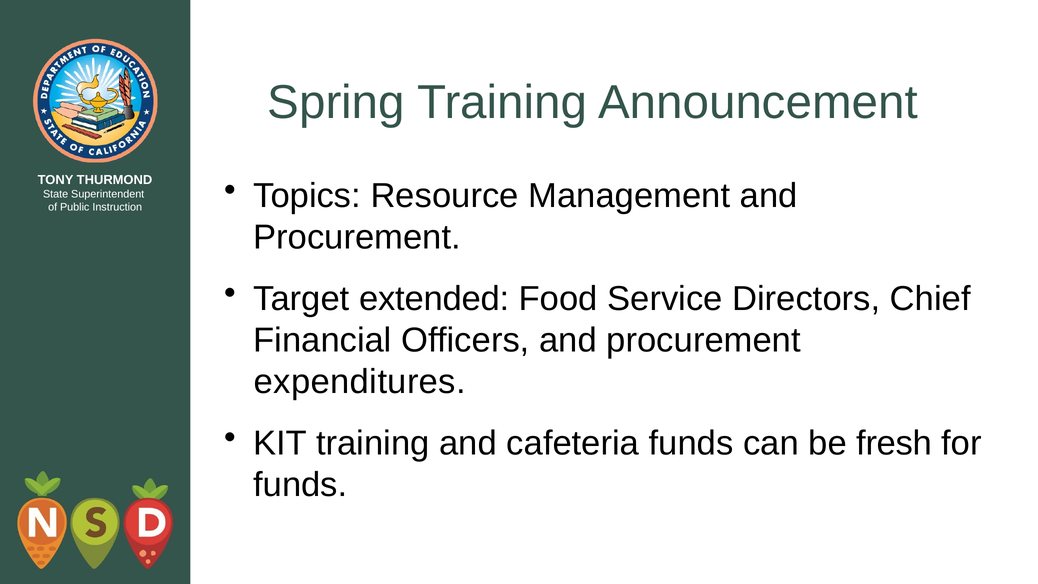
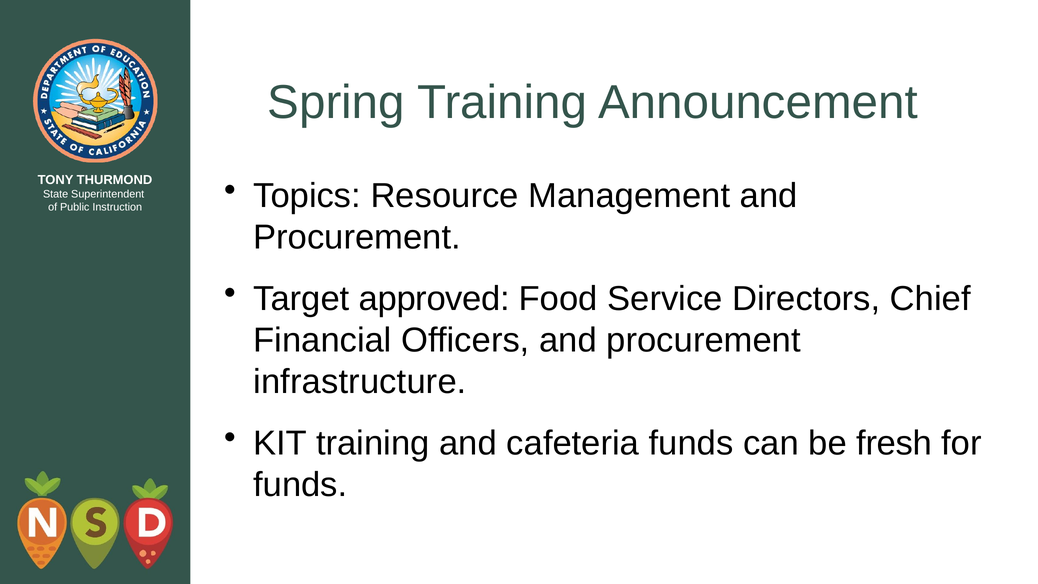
extended: extended -> approved
expenditures: expenditures -> infrastructure
